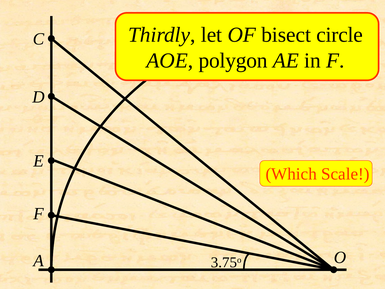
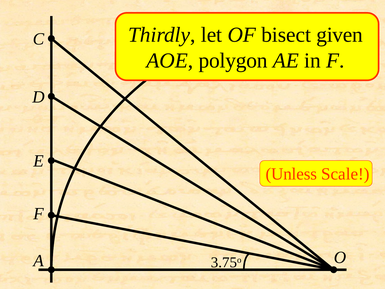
circle: circle -> given
Which: Which -> Unless
